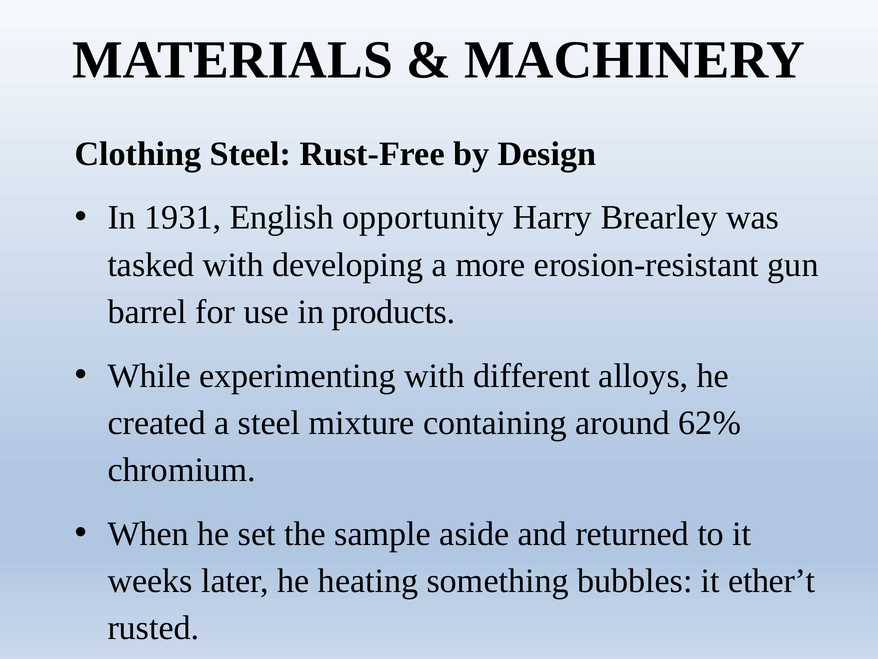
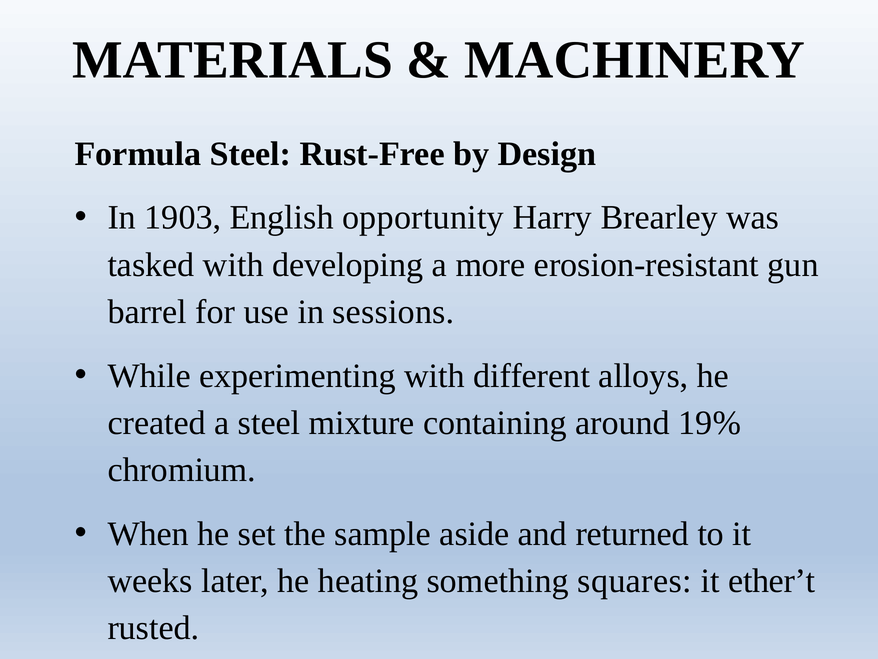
Clothing: Clothing -> Formula
1931: 1931 -> 1903
products: products -> sessions
62%: 62% -> 19%
bubbles: bubbles -> squares
